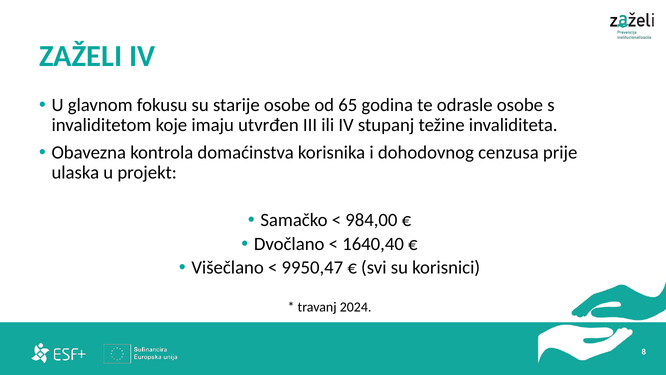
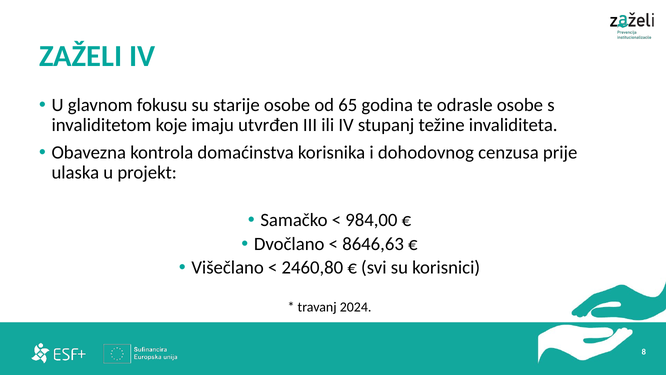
1640,40: 1640,40 -> 8646,63
9950,47: 9950,47 -> 2460,80
